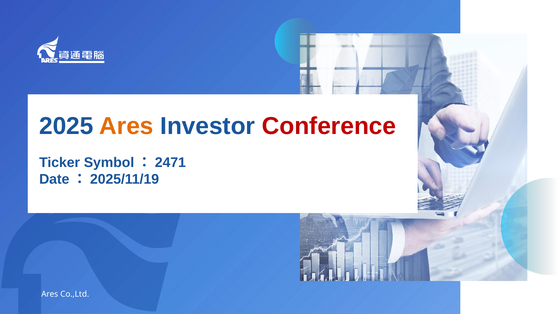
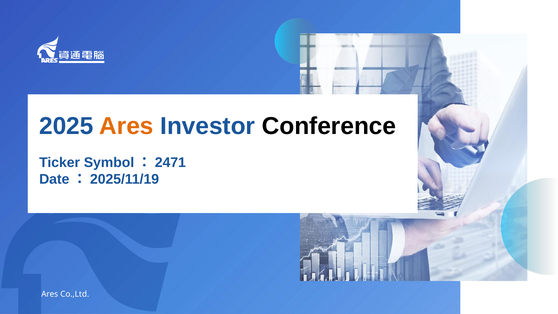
Conference colour: red -> black
